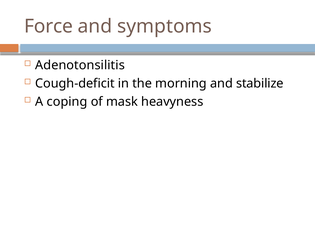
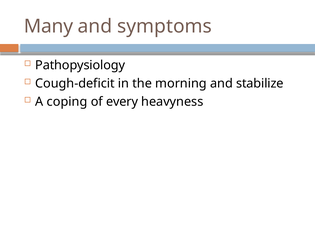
Force: Force -> Many
Adenotonsilitis: Adenotonsilitis -> Pathopysiology
mask: mask -> every
